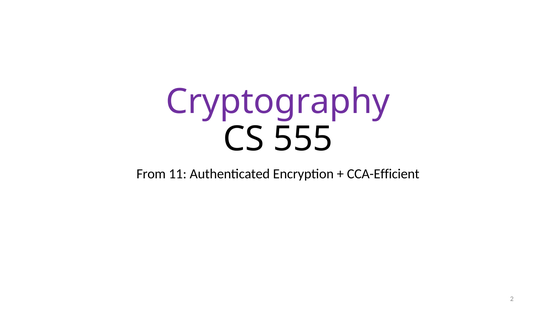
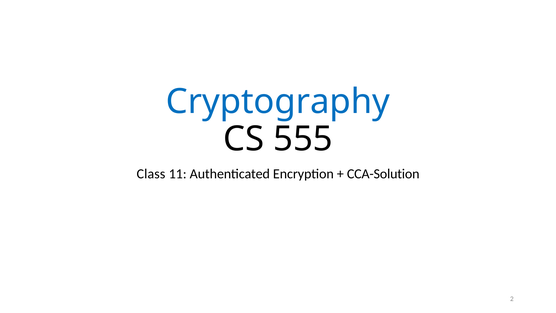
Cryptography colour: purple -> blue
From: From -> Class
CCA-Efficient: CCA-Efficient -> CCA-Solution
